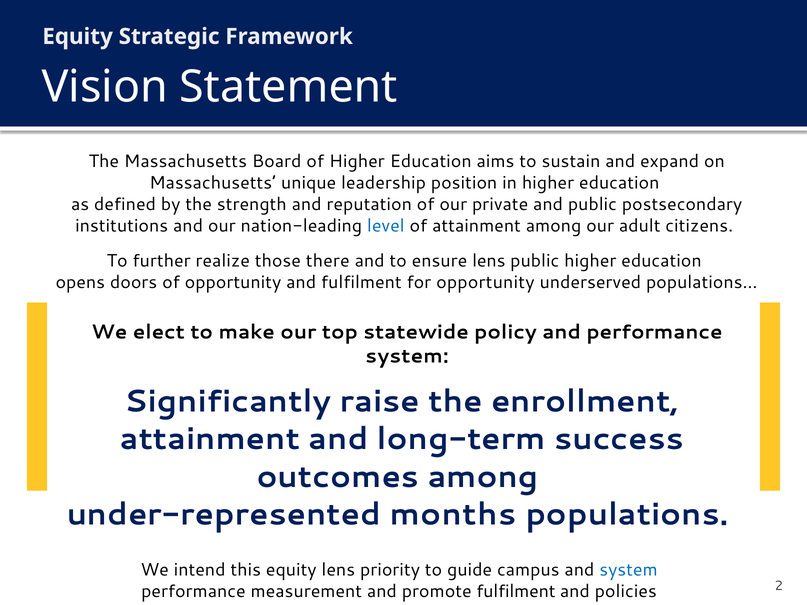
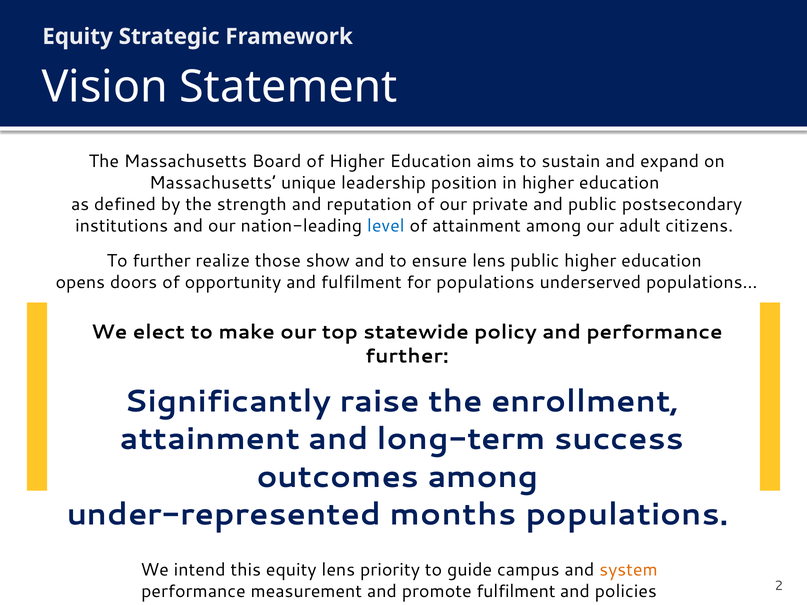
there: there -> show
for opportunity: opportunity -> populations
system at (407, 356): system -> further
system at (628, 570) colour: blue -> orange
